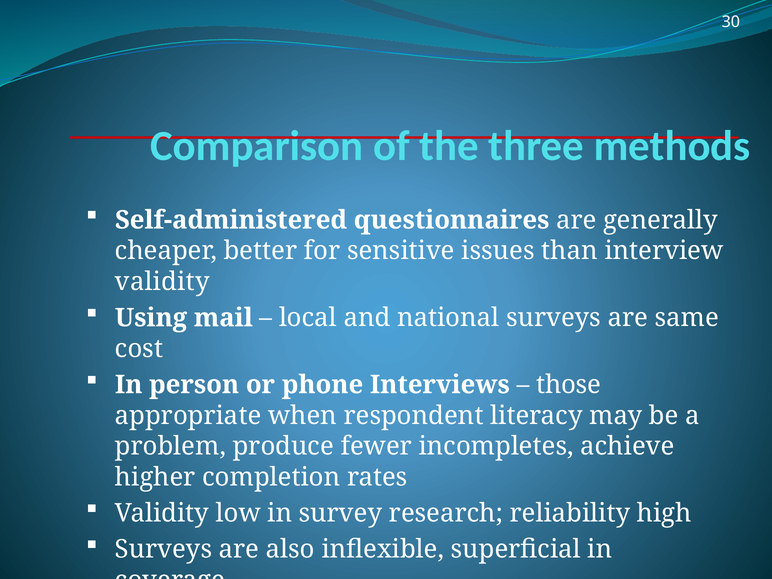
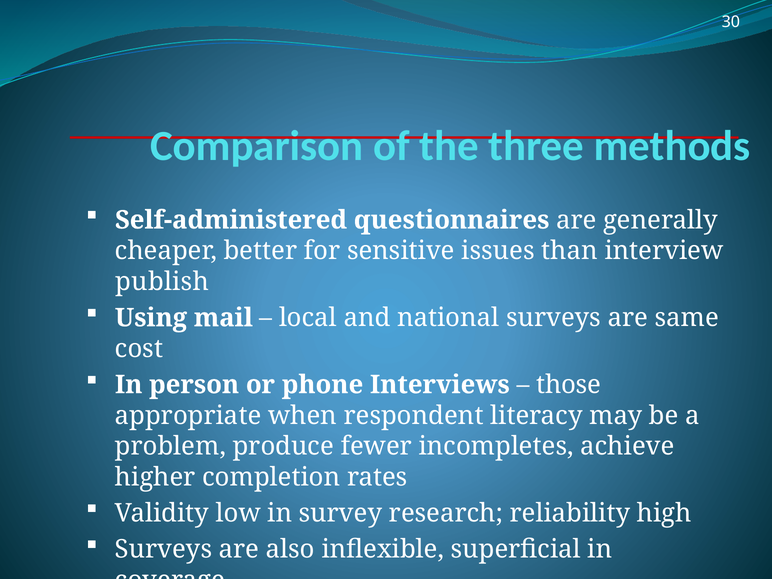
validity at (162, 282): validity -> publish
